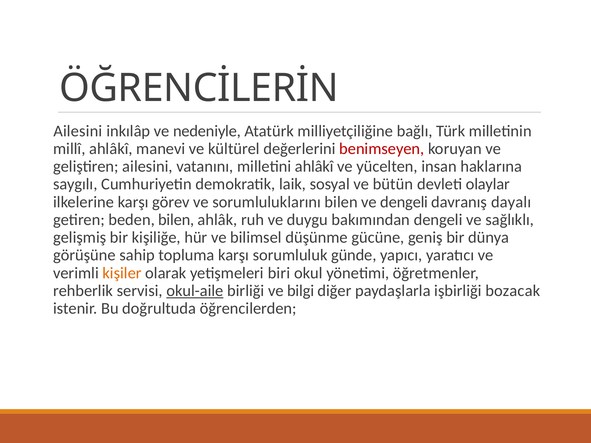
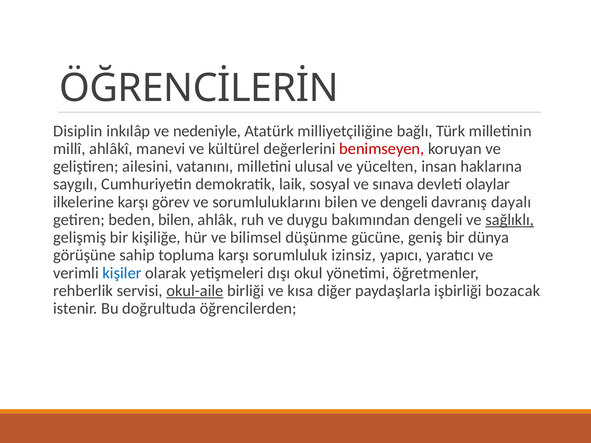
Ailesini at (78, 131): Ailesini -> Disiplin
milletini ahlâkî: ahlâkî -> ulusal
bütün: bütün -> sınava
sağlıklı underline: none -> present
günde: günde -> izinsiz
kişiler colour: orange -> blue
biri: biri -> dışı
bilgi: bilgi -> kısa
